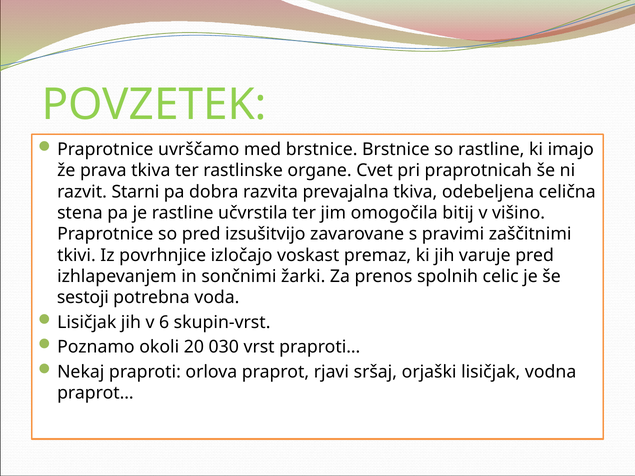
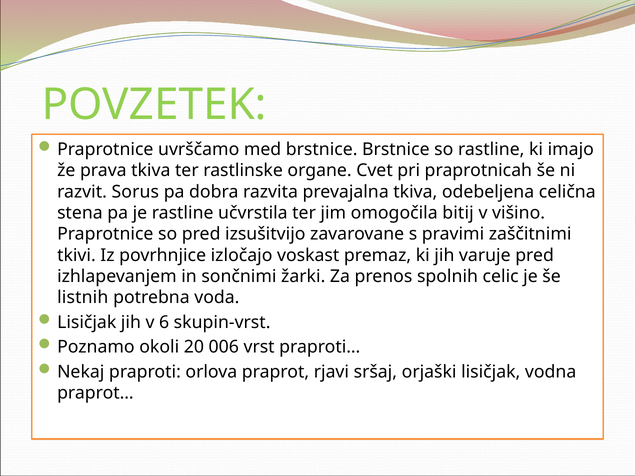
Starni: Starni -> Sorus
sestoji: sestoji -> listnih
030: 030 -> 006
